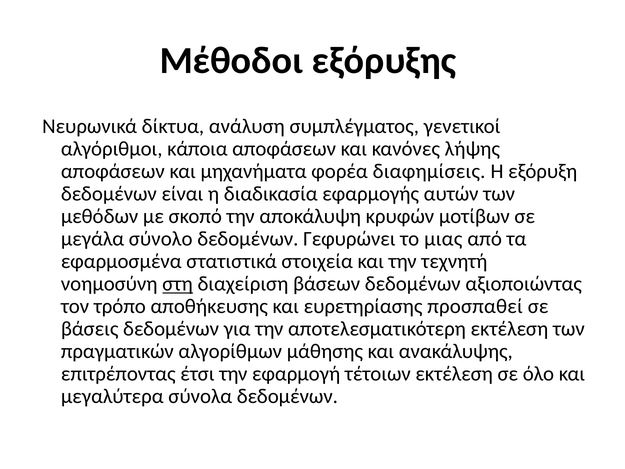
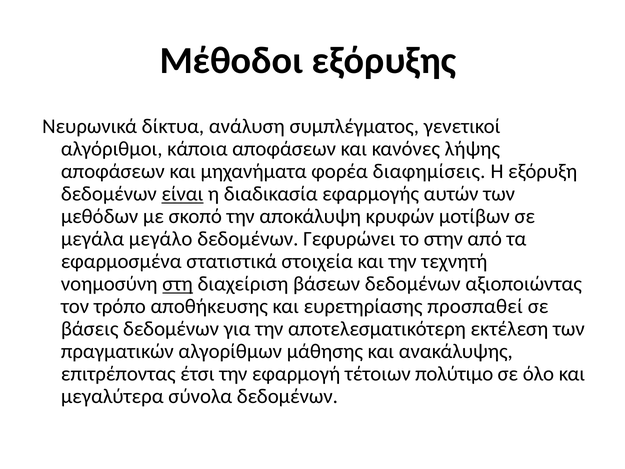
είναι underline: none -> present
σύνολο: σύνολο -> μεγάλο
μιας: μιας -> στην
τέτοιων εκτέλεση: εκτέλεση -> πολύτιμο
